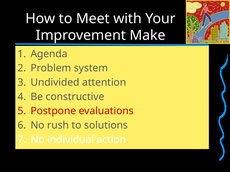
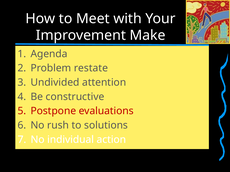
system: system -> restate
